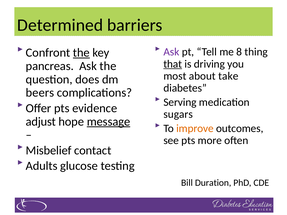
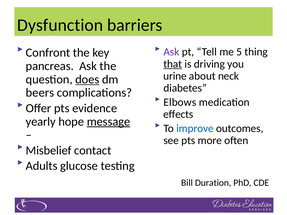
Determined: Determined -> Dysfunction
8: 8 -> 5
the at (81, 53) underline: present -> none
most: most -> urine
take: take -> neck
does underline: none -> present
Serving: Serving -> Elbows
sugars: sugars -> effects
adjust: adjust -> yearly
improve colour: orange -> blue
